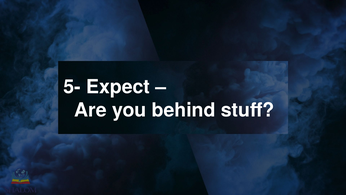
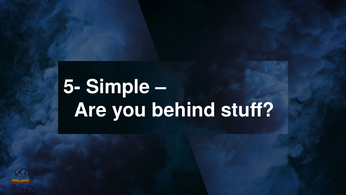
Expect: Expect -> Simple
